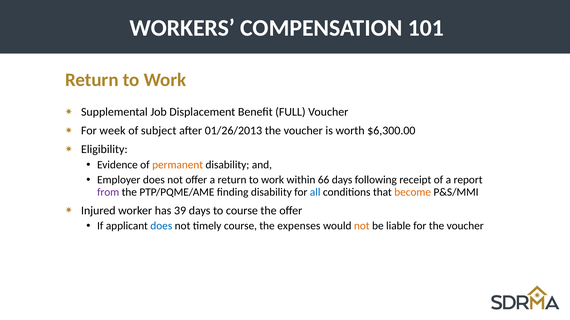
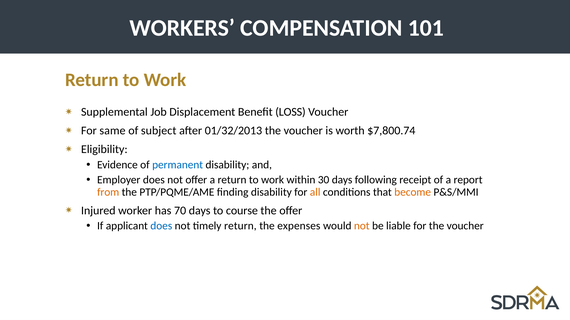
FULL: FULL -> LOSS
week: week -> same
01/26/2013: 01/26/2013 -> 01/32/2013
$6,300.00: $6,300.00 -> $7,800.74
permanent colour: orange -> blue
66: 66 -> 30
from colour: purple -> orange
all colour: blue -> orange
39: 39 -> 70
timely course: course -> return
